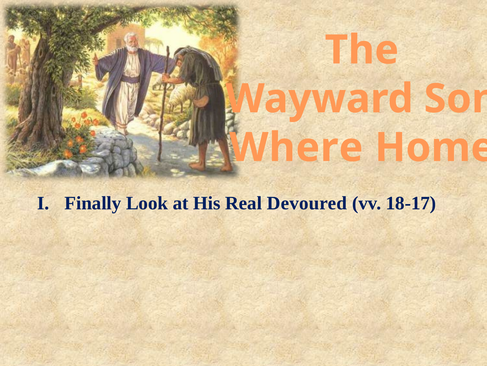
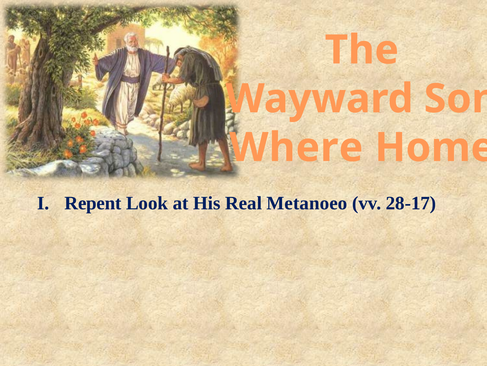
Finally: Finally -> Repent
Devoured: Devoured -> Metanoeo
18-17: 18-17 -> 28-17
